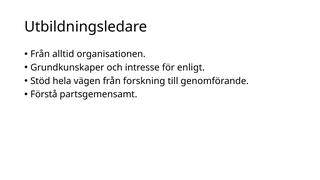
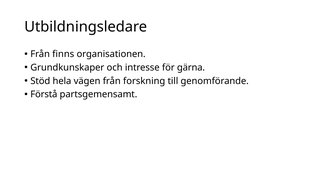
alltid: alltid -> finns
enligt: enligt -> gärna
